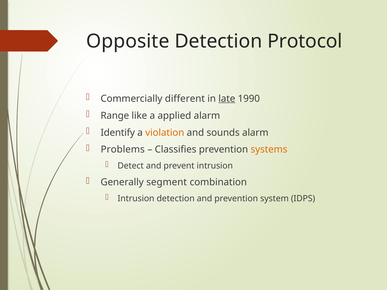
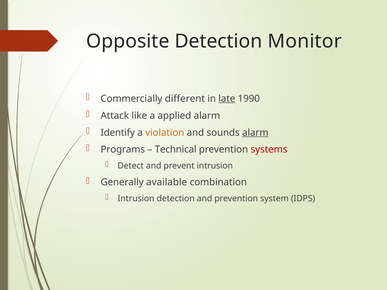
Protocol: Protocol -> Monitor
Range: Range -> Attack
alarm at (255, 133) underline: none -> present
Problems: Problems -> Programs
Classifies: Classifies -> Technical
systems colour: orange -> red
segment: segment -> available
